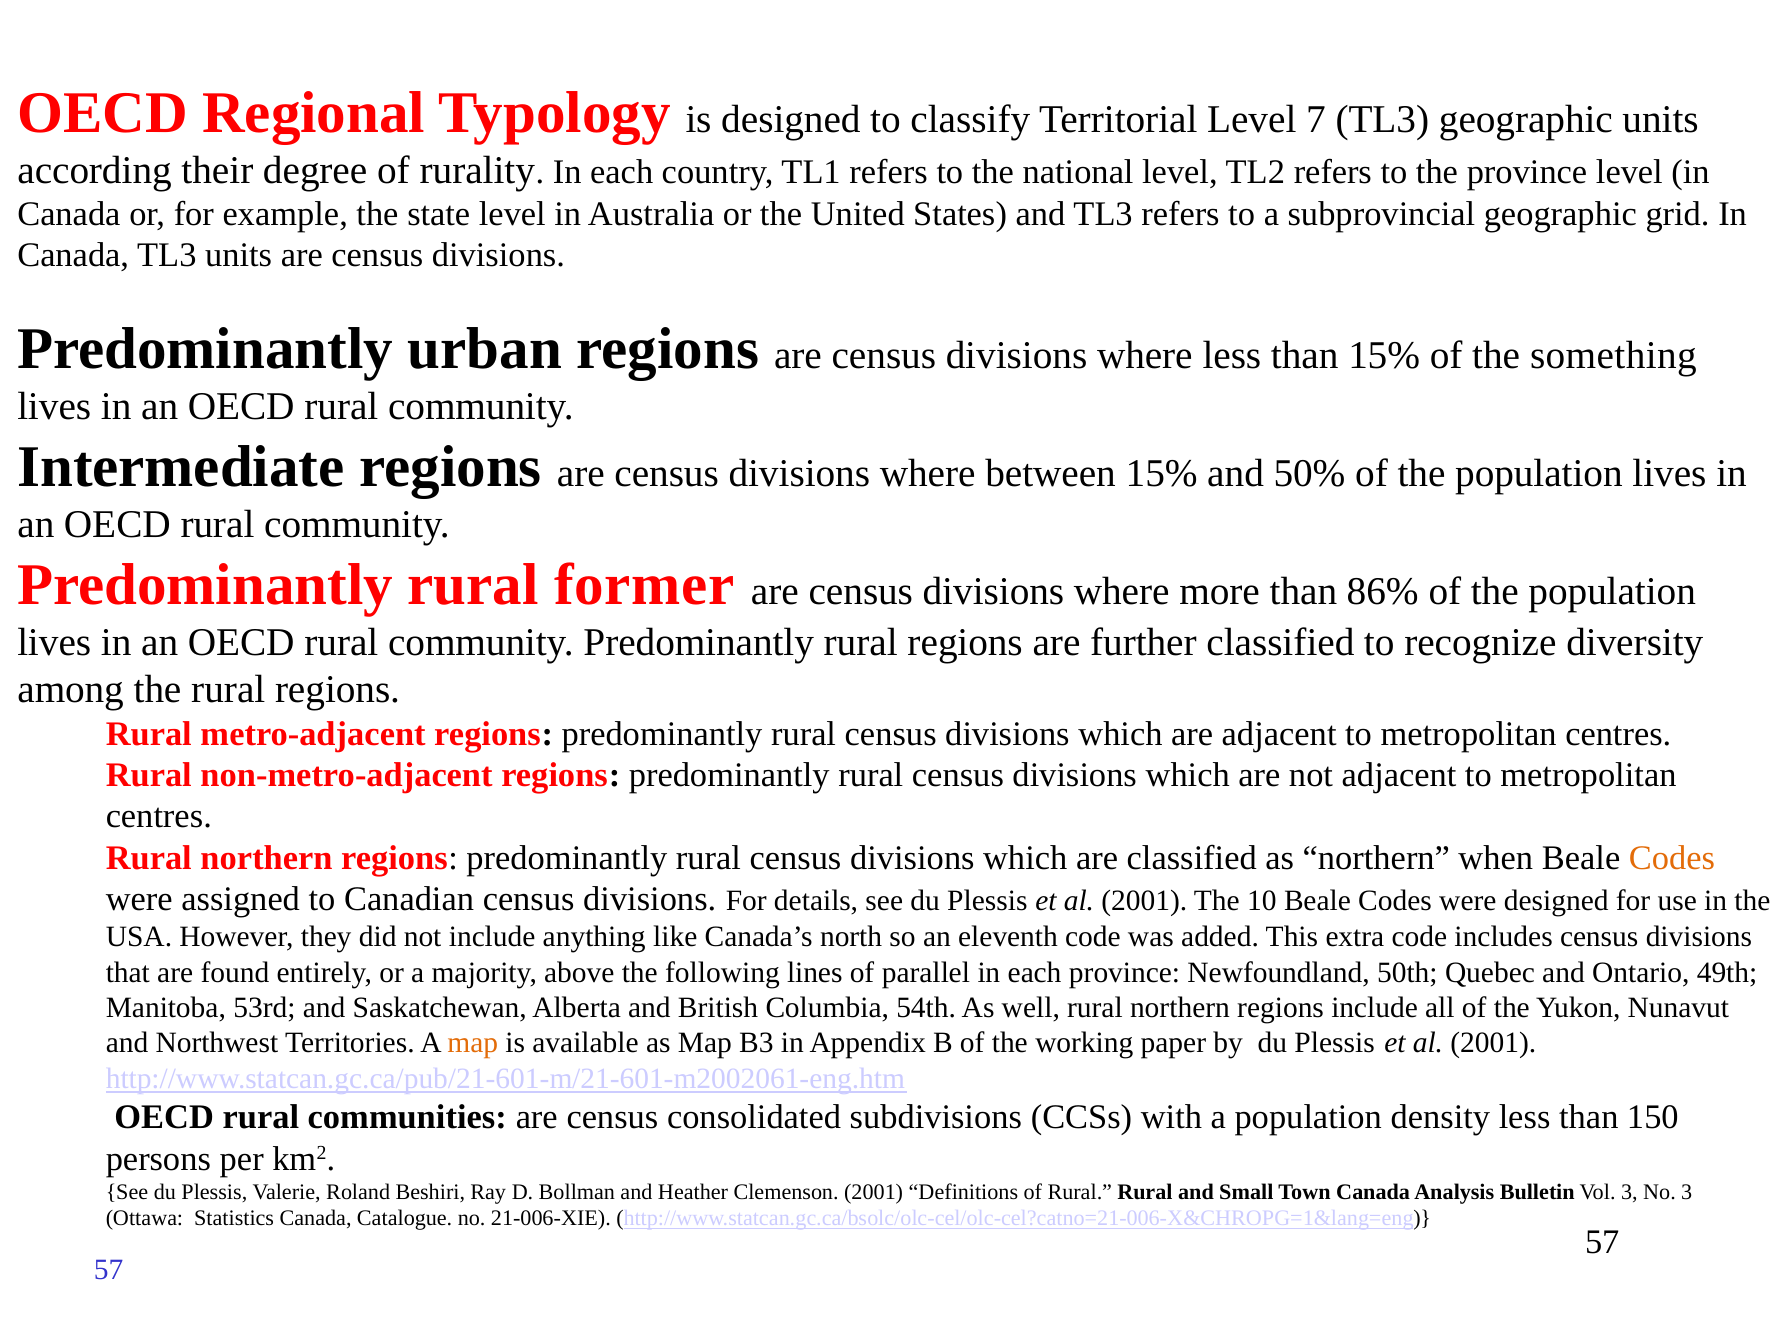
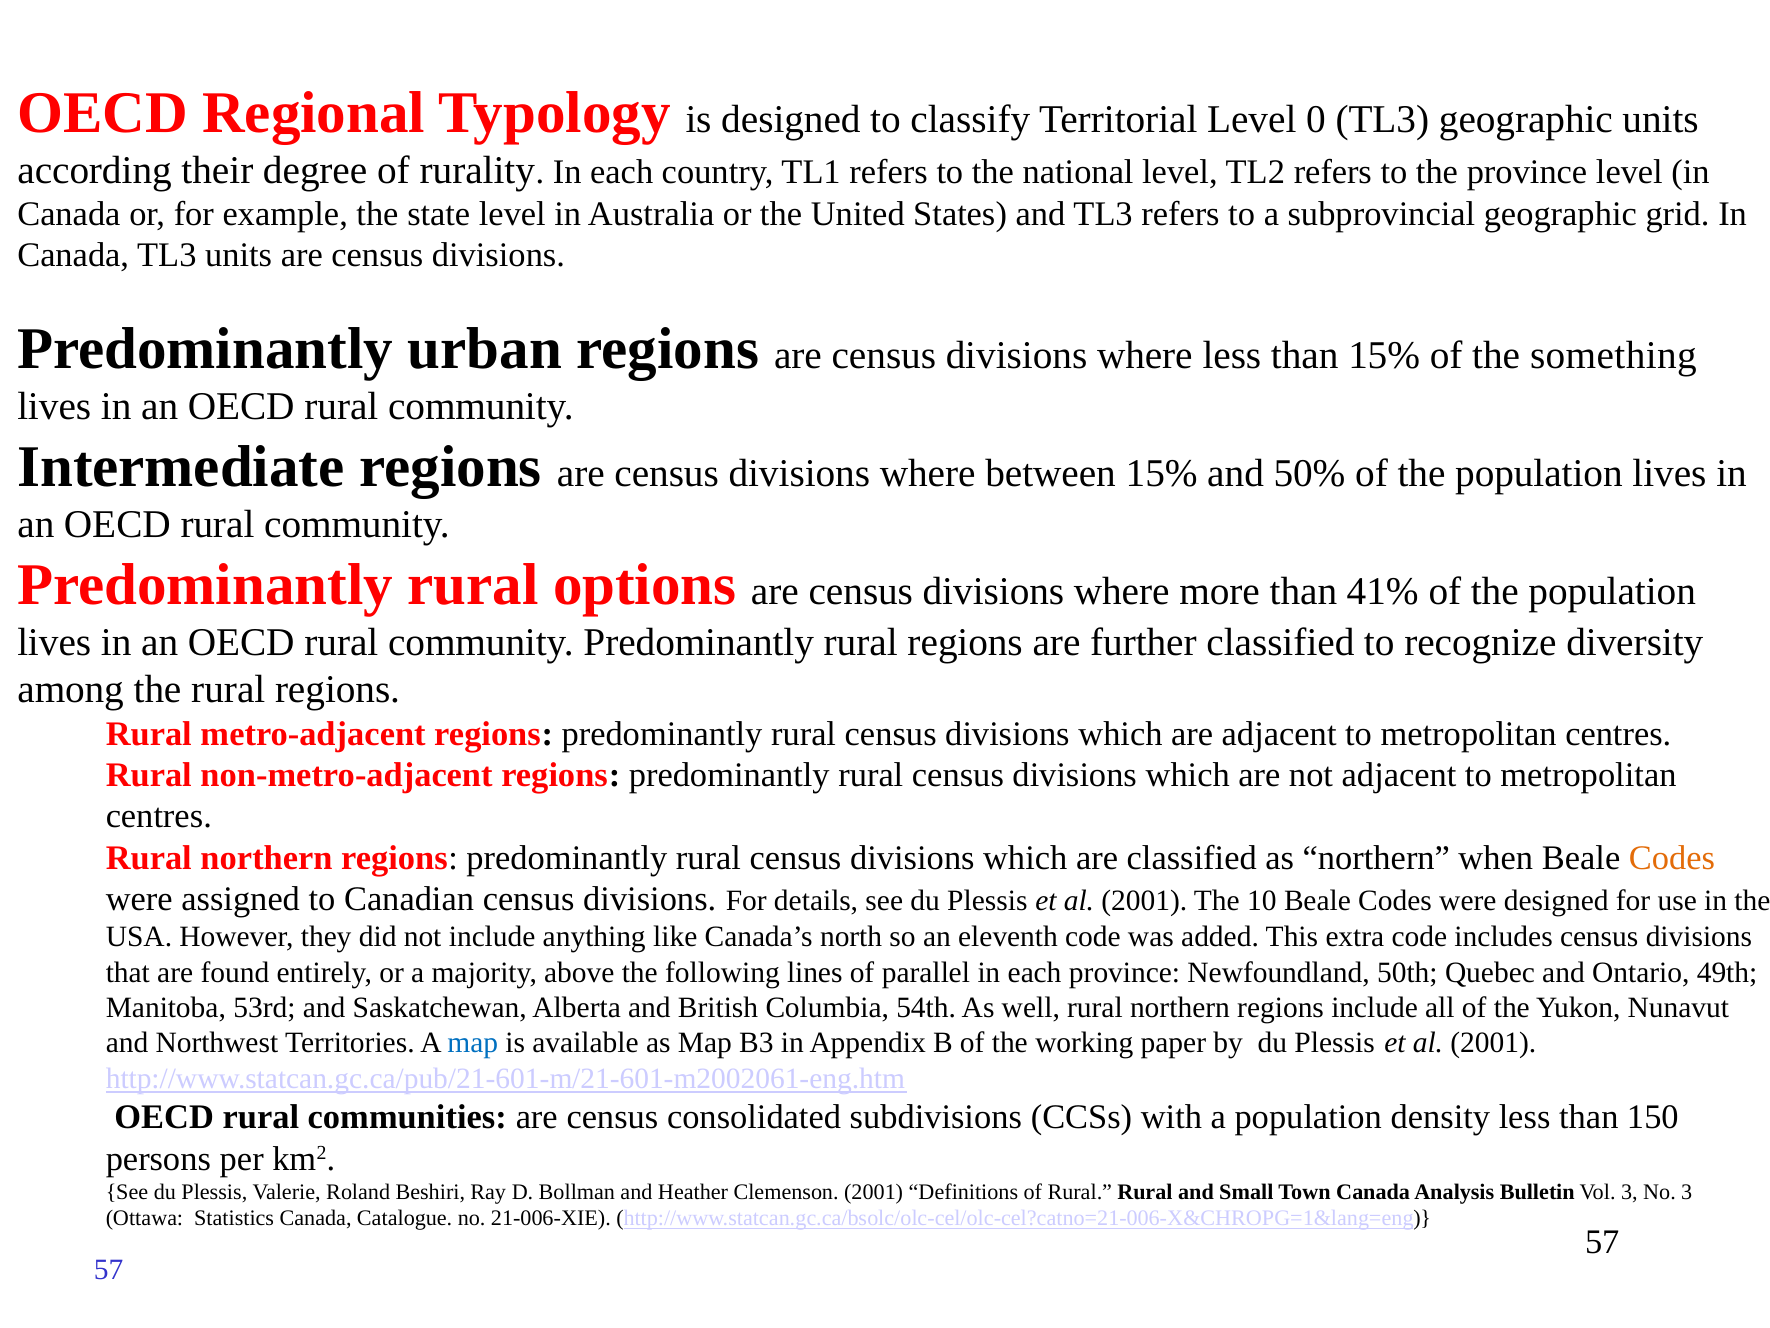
7: 7 -> 0
former: former -> options
86%: 86% -> 41%
map at (473, 1043) colour: orange -> blue
